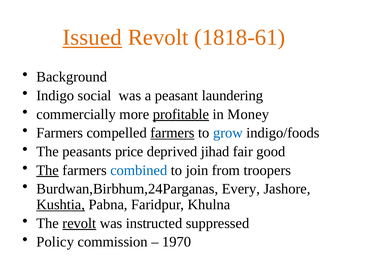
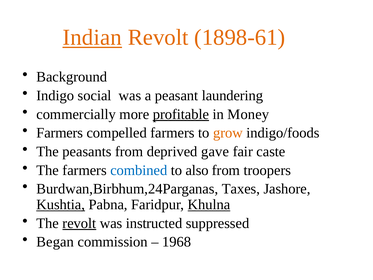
Issued: Issued -> Indian
1818-61: 1818-61 -> 1898-61
farmers at (173, 133) underline: present -> none
grow colour: blue -> orange
peasants price: price -> from
jihad: jihad -> gave
good: good -> caste
The at (48, 170) underline: present -> none
join: join -> also
Every: Every -> Taxes
Khulna underline: none -> present
Policy: Policy -> Began
1970: 1970 -> 1968
